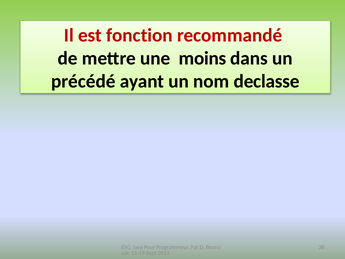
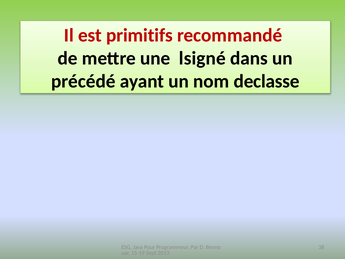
fonction: fonction -> primitifs
moins: moins -> lsigné
